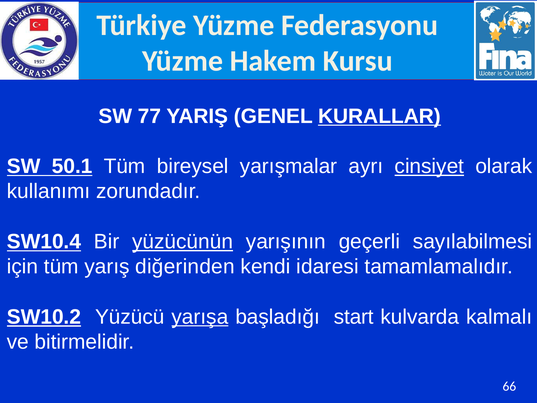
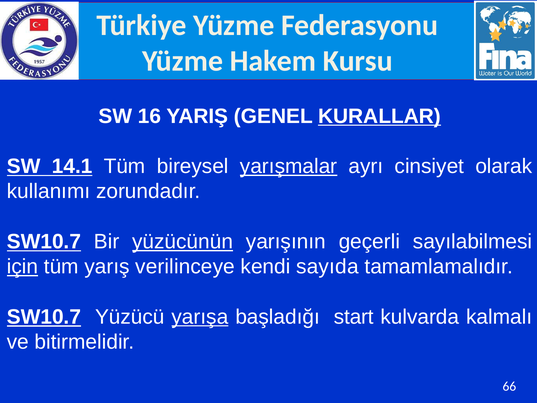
77: 77 -> 16
50.1: 50.1 -> 14.1
yarışmalar underline: none -> present
cinsiyet underline: present -> none
SW10.4 at (44, 241): SW10.4 -> SW10.7
için underline: none -> present
diğerinden: diğerinden -> verilinceye
idaresi: idaresi -> sayıda
SW10.2 at (44, 317): SW10.2 -> SW10.7
